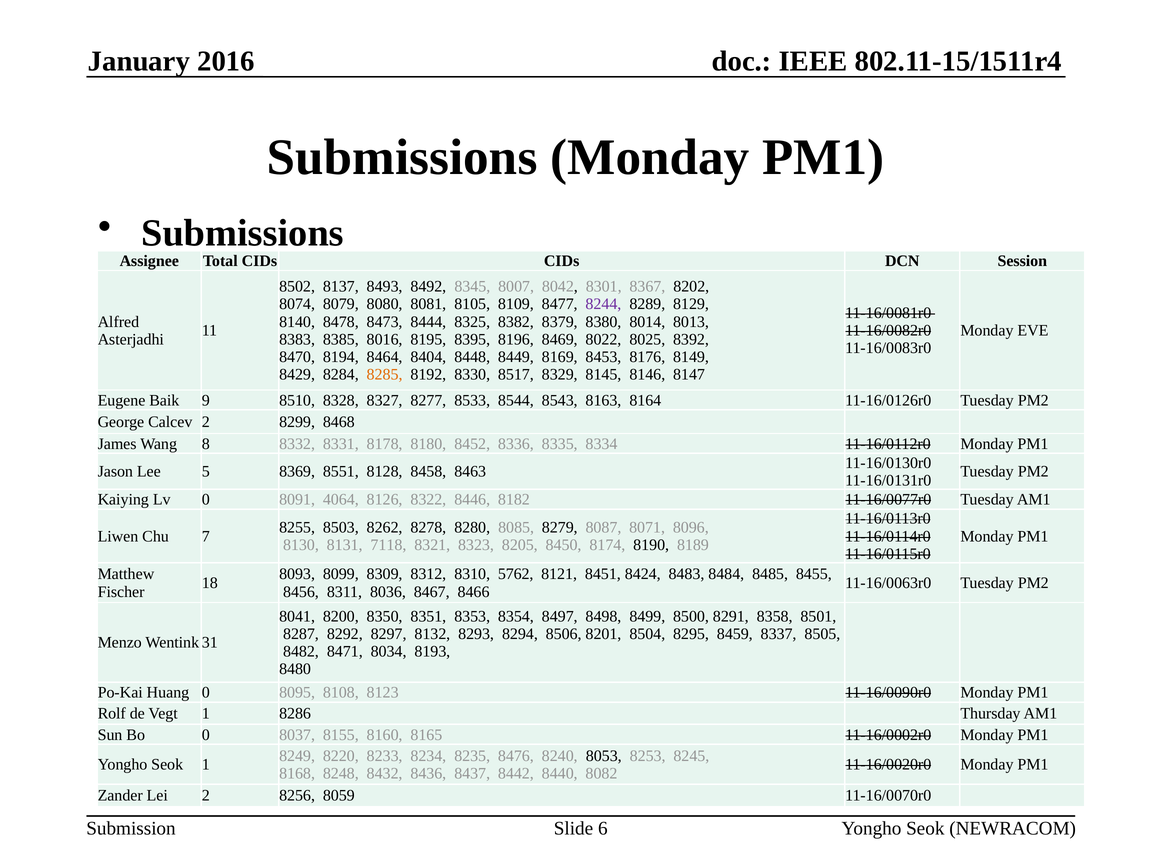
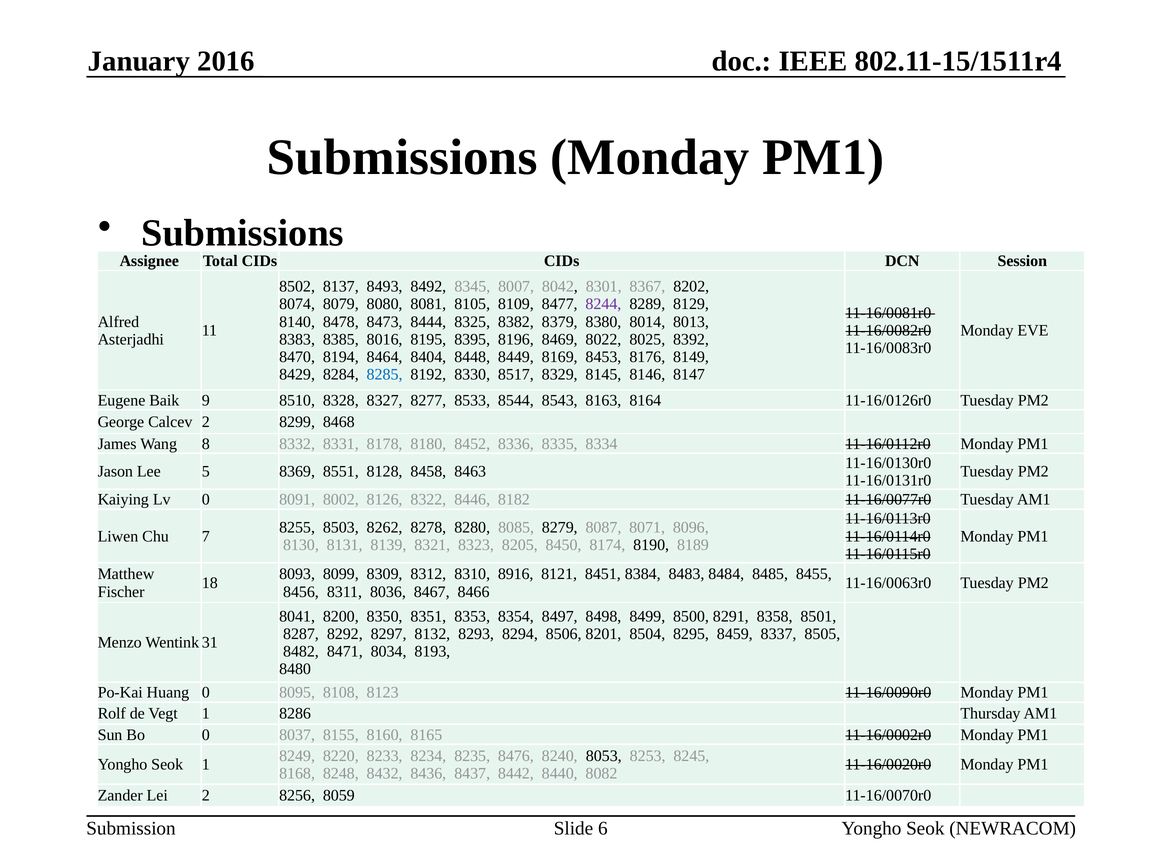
8285 colour: orange -> blue
4064: 4064 -> 8002
7118: 7118 -> 8139
5762: 5762 -> 8916
8424: 8424 -> 8384
